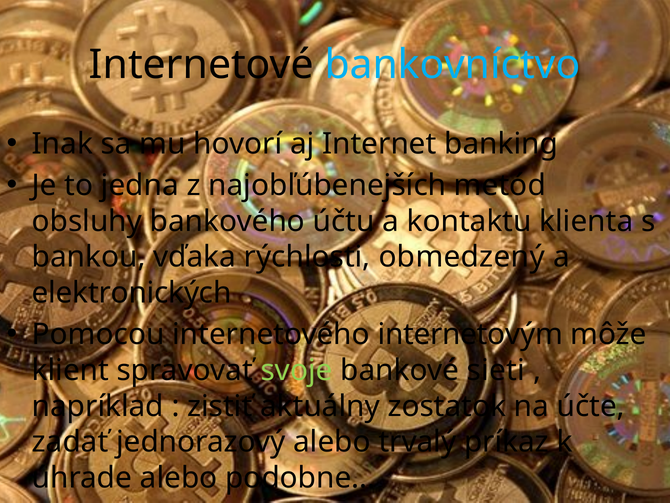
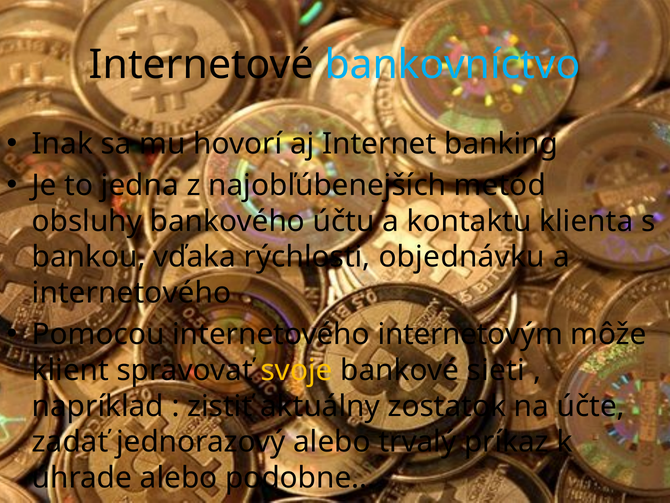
obmedzený: obmedzený -> objednávku
elektronických at (132, 293): elektronických -> internetového
svoje colour: light green -> yellow
